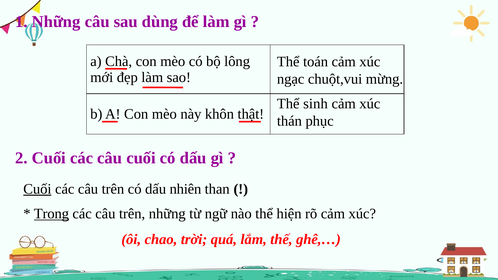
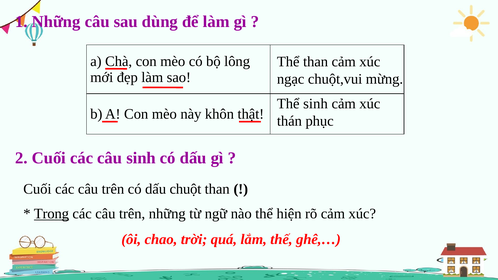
Thể toán: toán -> than
câu cuối: cuối -> sinh
Cuối at (37, 189) underline: present -> none
nhiên: nhiên -> chuột
